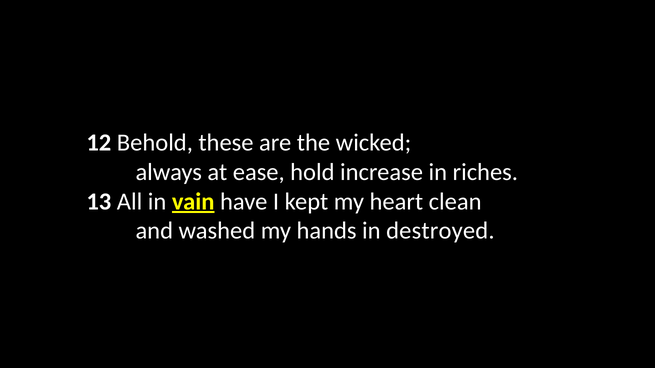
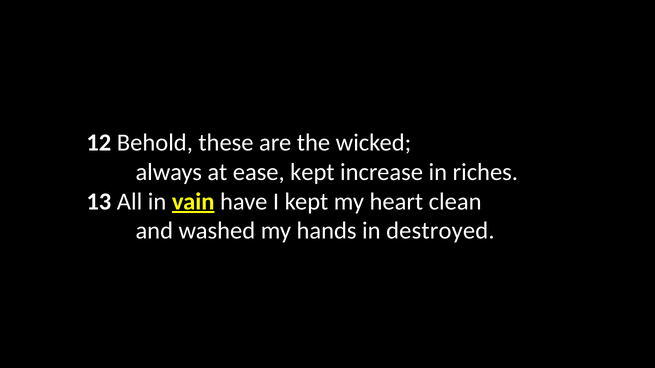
ease hold: hold -> kept
